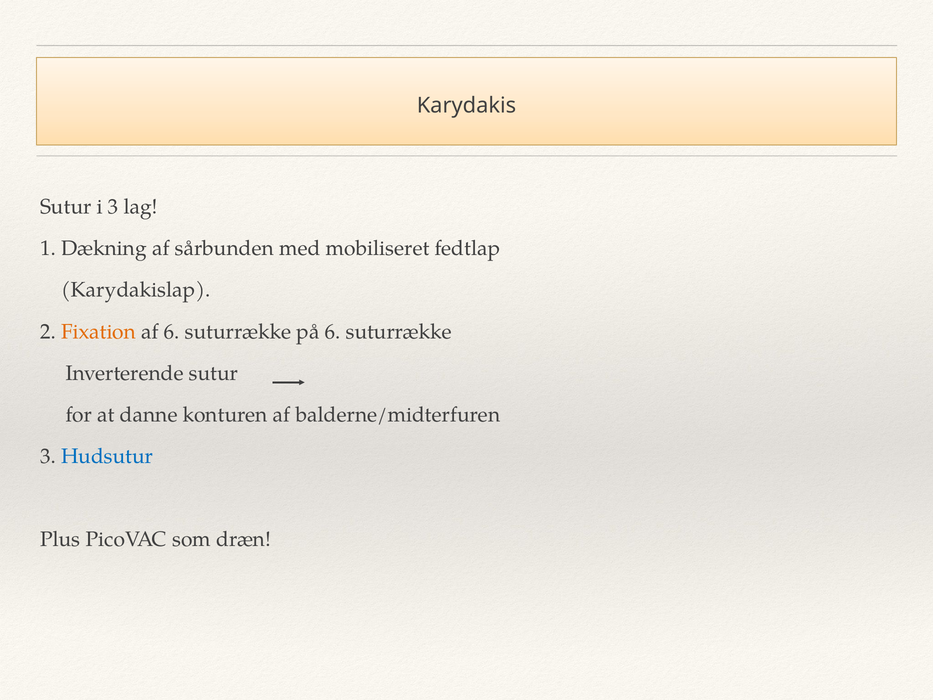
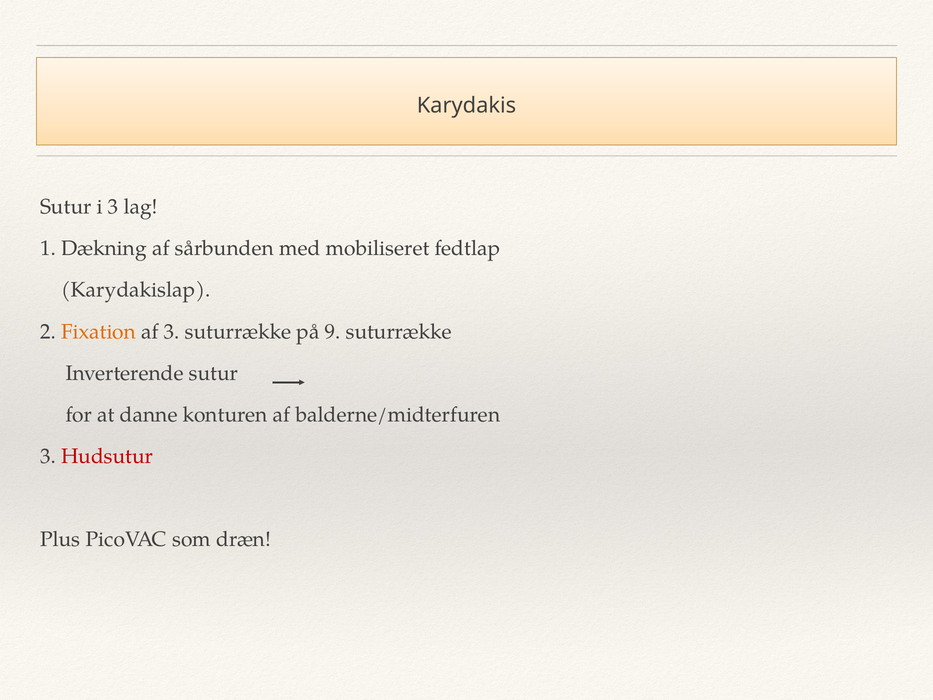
af 6: 6 -> 3
på 6: 6 -> 9
Hudsutur colour: blue -> red
